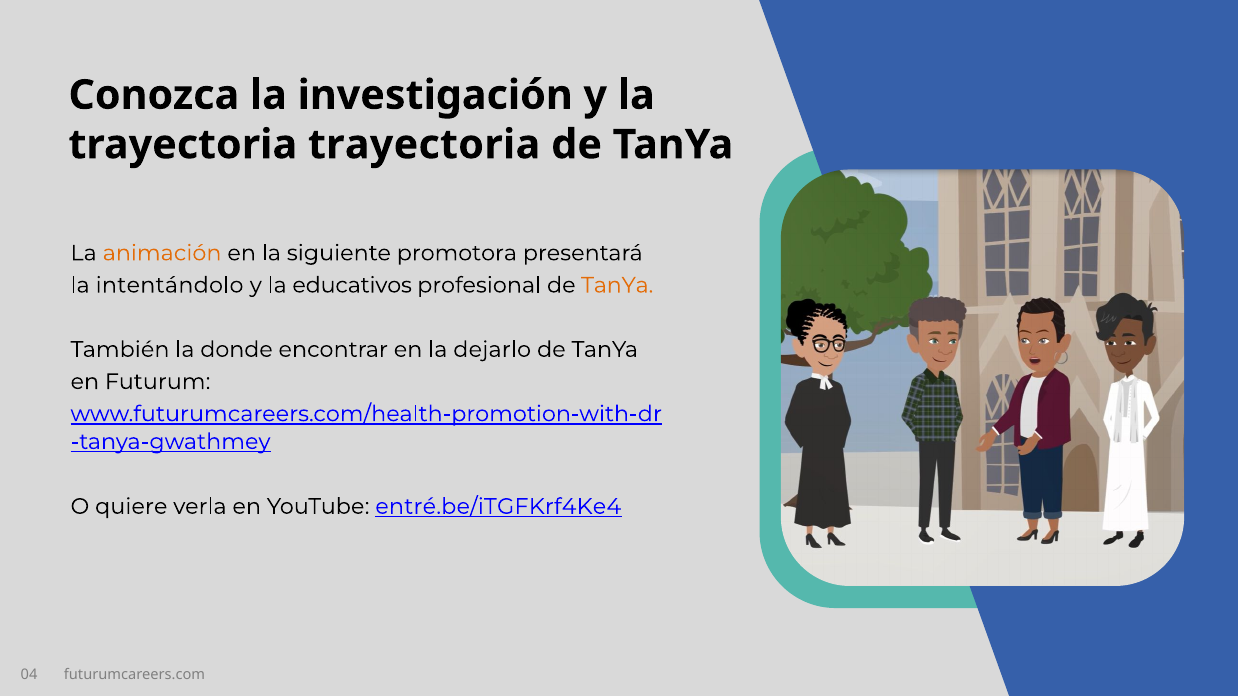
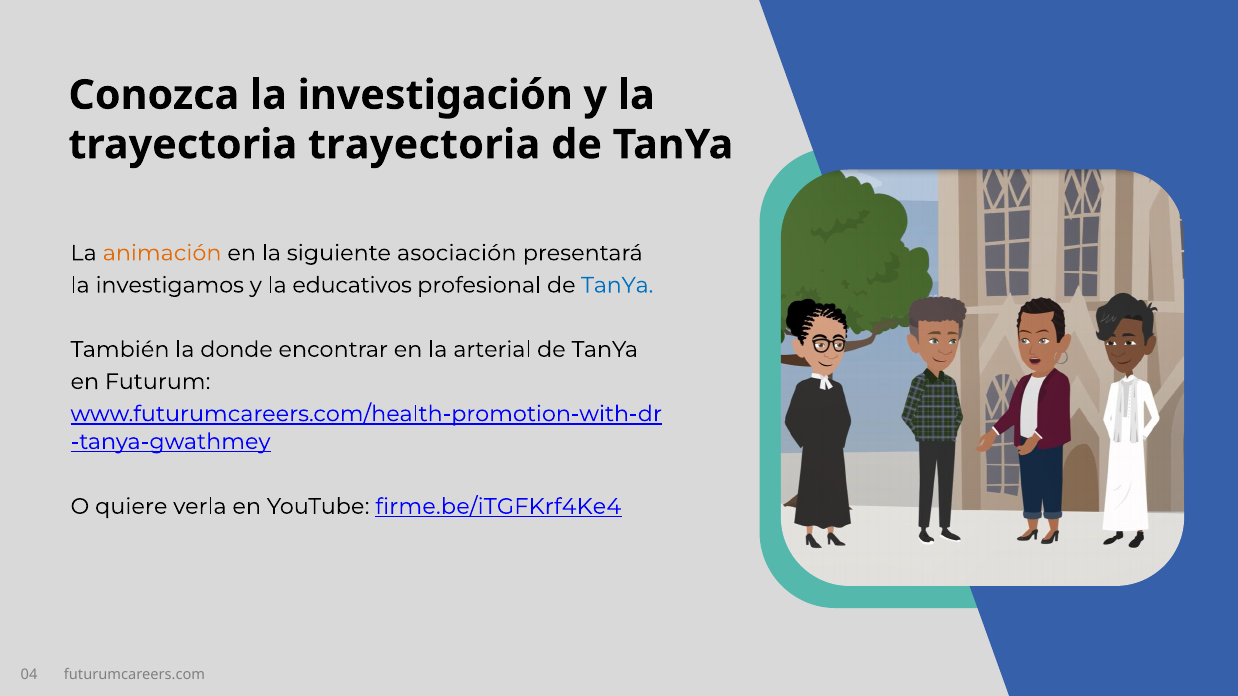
promotora: promotora -> asociación
intentándolo: intentándolo -> investigamos
TanYa at (617, 285) colour: orange -> blue
dejarlo: dejarlo -> arterial
entré.be/iTGFKrf4Ke4: entré.be/iTGFKrf4Ke4 -> firme.be/iTGFKrf4Ke4
